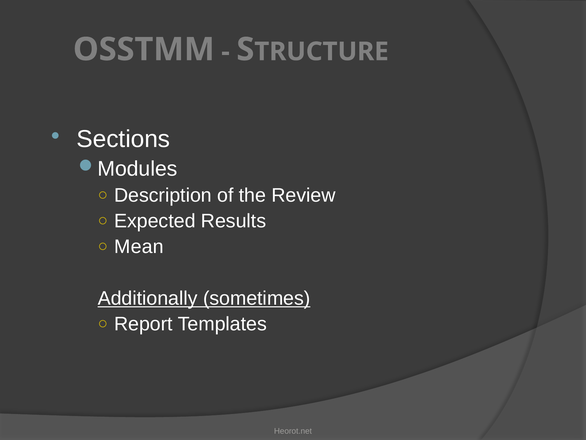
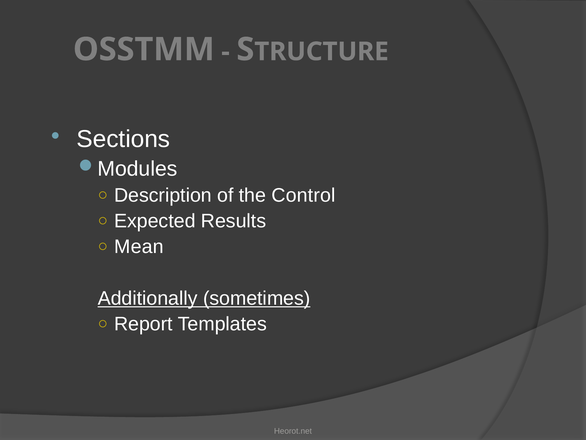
Review: Review -> Control
